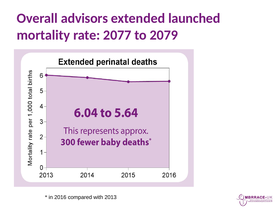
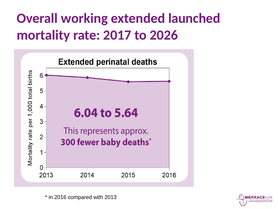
advisors: advisors -> working
2077: 2077 -> 2017
2079: 2079 -> 2026
